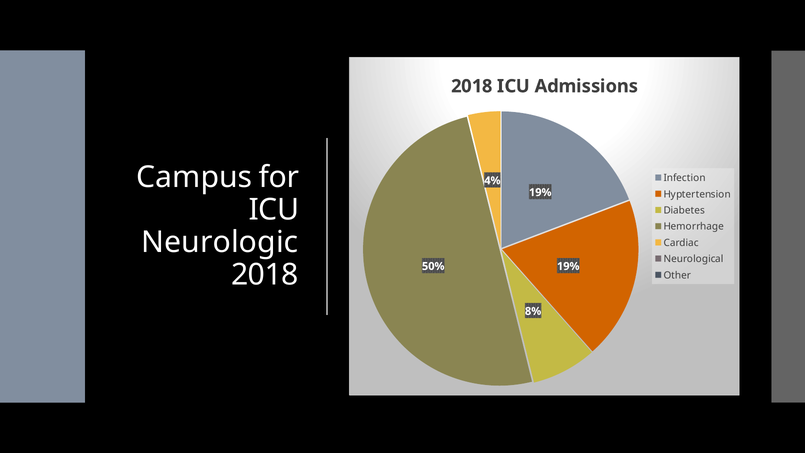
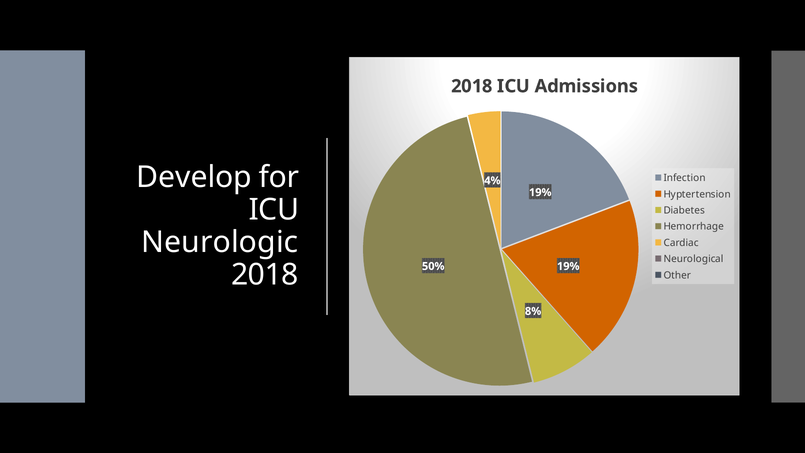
Campus: Campus -> Develop
